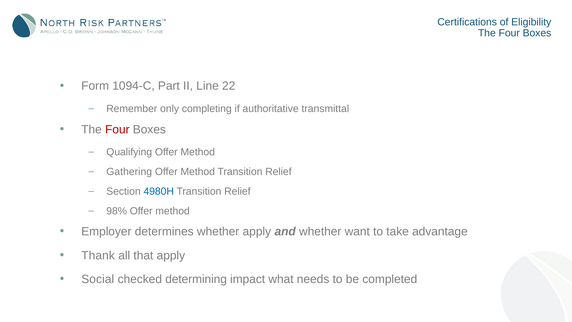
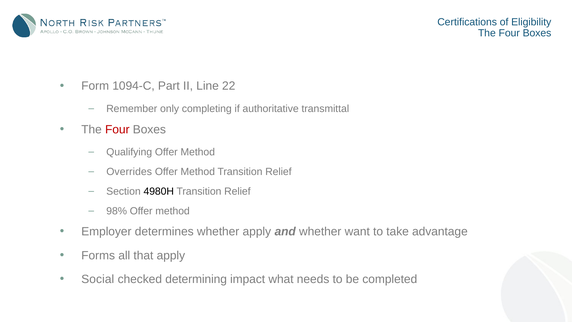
Gathering: Gathering -> Overrides
4980H colour: blue -> black
Thank: Thank -> Forms
